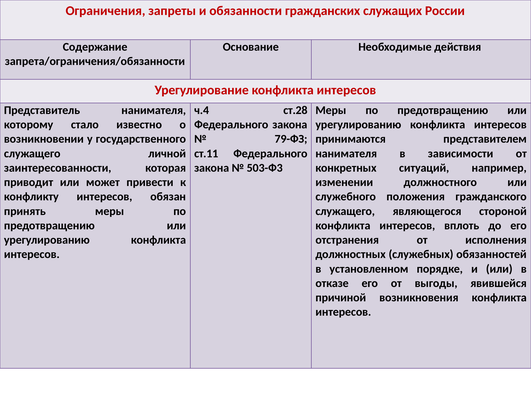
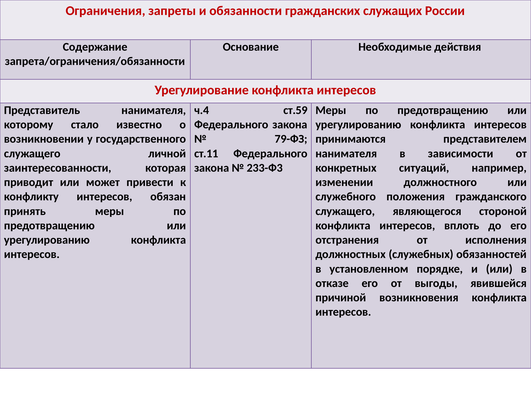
ст.28: ст.28 -> ст.59
503-Ф3: 503-Ф3 -> 233-Ф3
